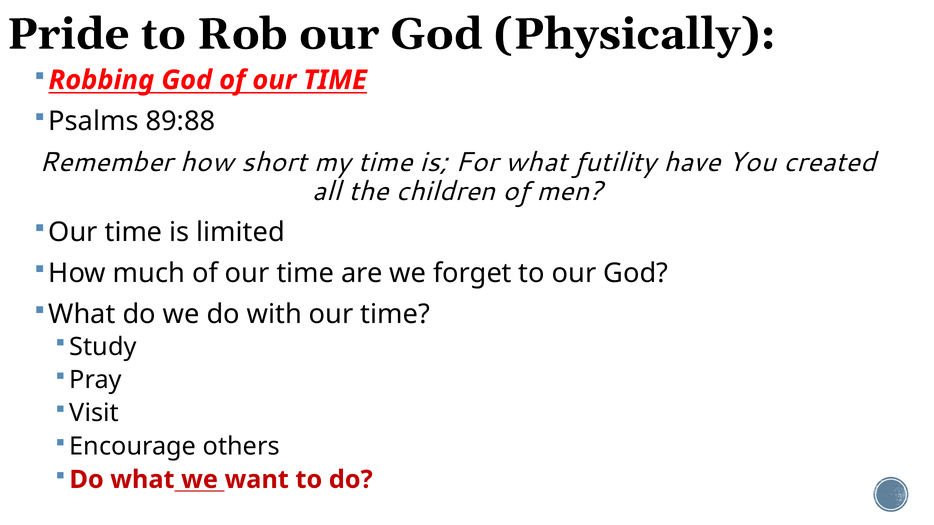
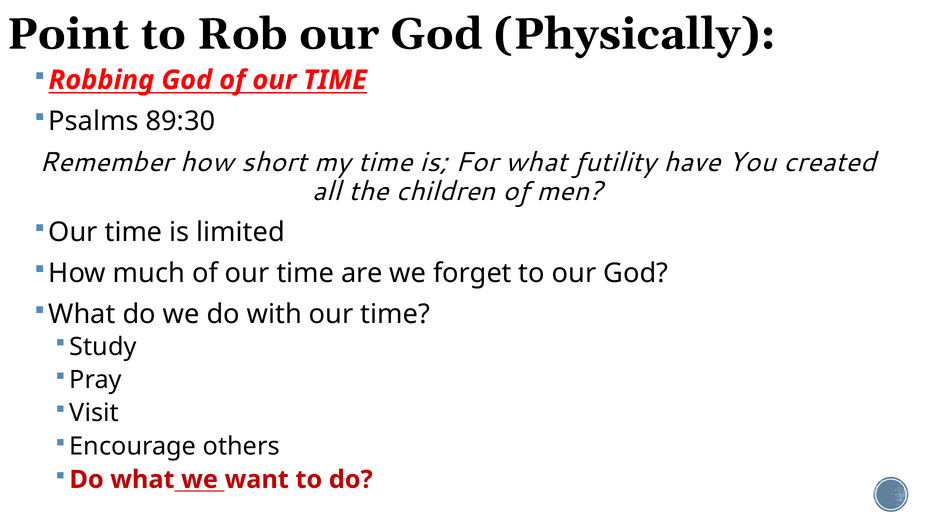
Pride: Pride -> Point
89:88: 89:88 -> 89:30
